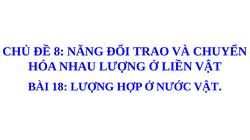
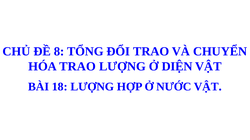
NĂNG: NĂNG -> TỔNG
HÓA NHAU: NHAU -> TRAO
LIỀN: LIỀN -> DIỆN
